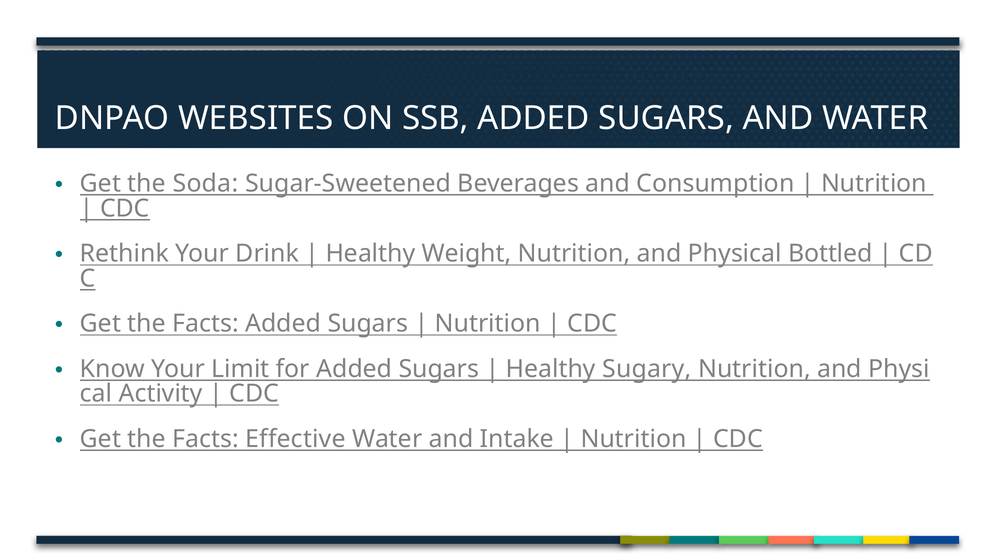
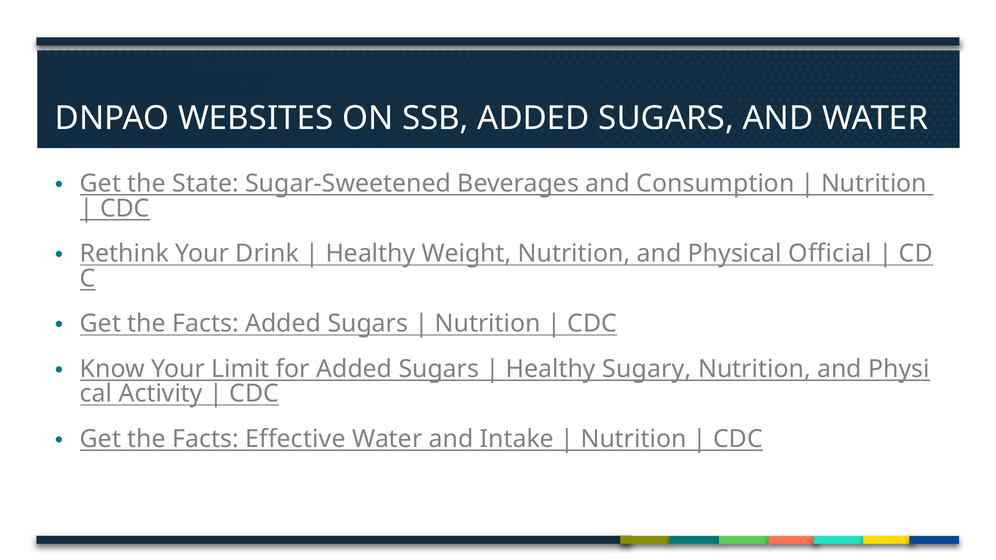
Soda: Soda -> State
Bottled: Bottled -> Official
